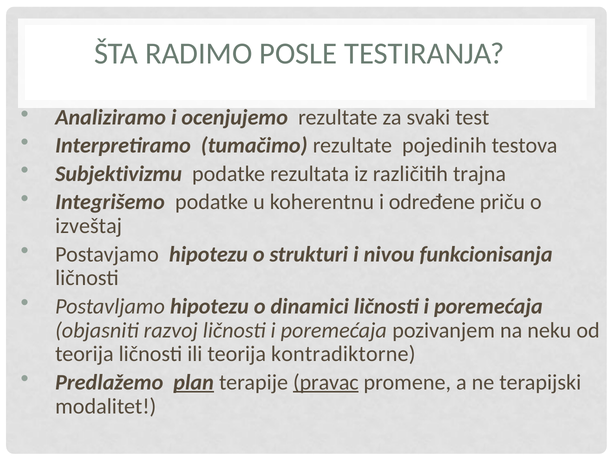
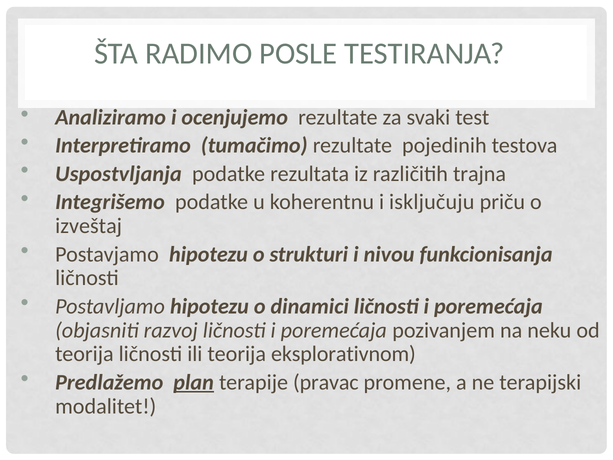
Subjektivizmu: Subjektivizmu -> Uspostvljanja
određene: određene -> isključuju
kontradiktorne: kontradiktorne -> eksplorativnom
pravac underline: present -> none
